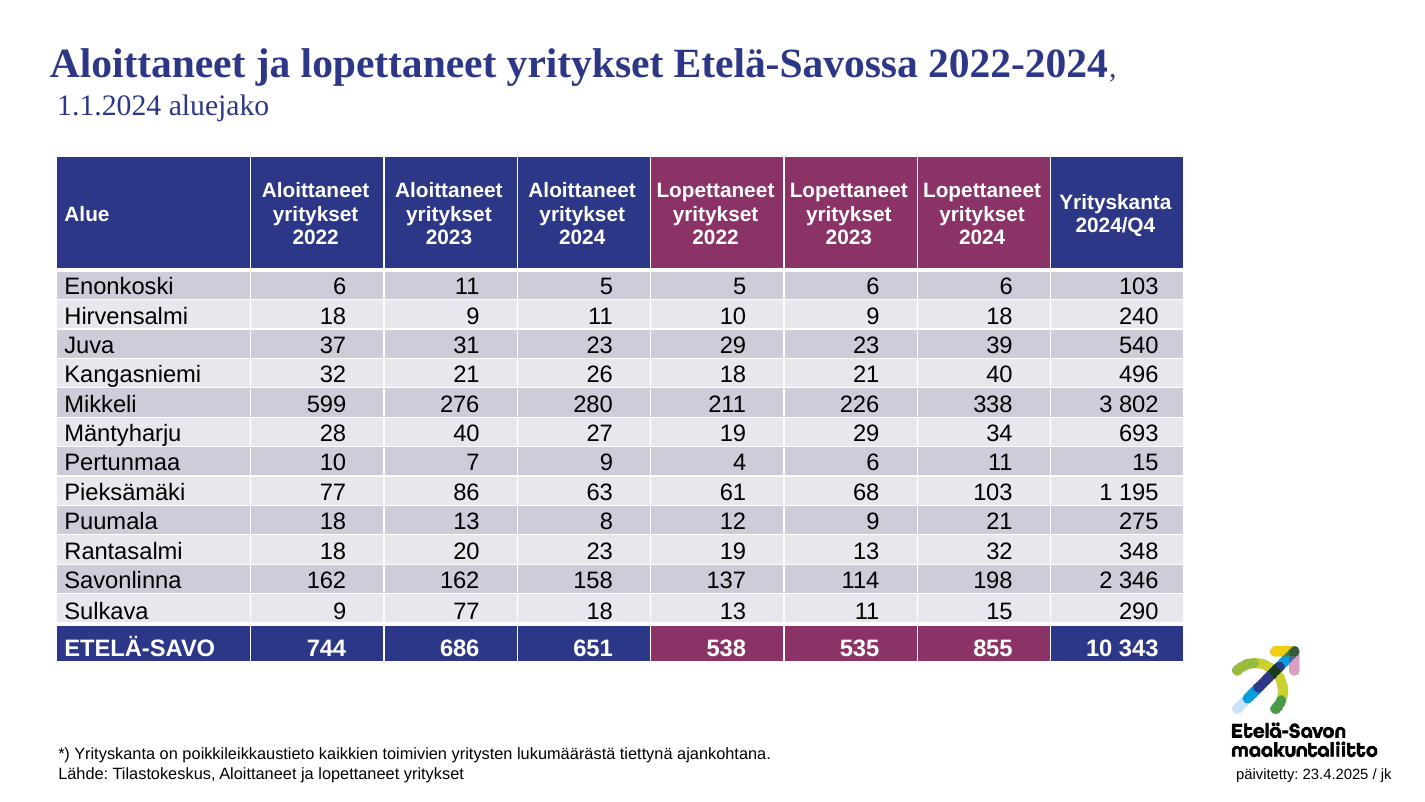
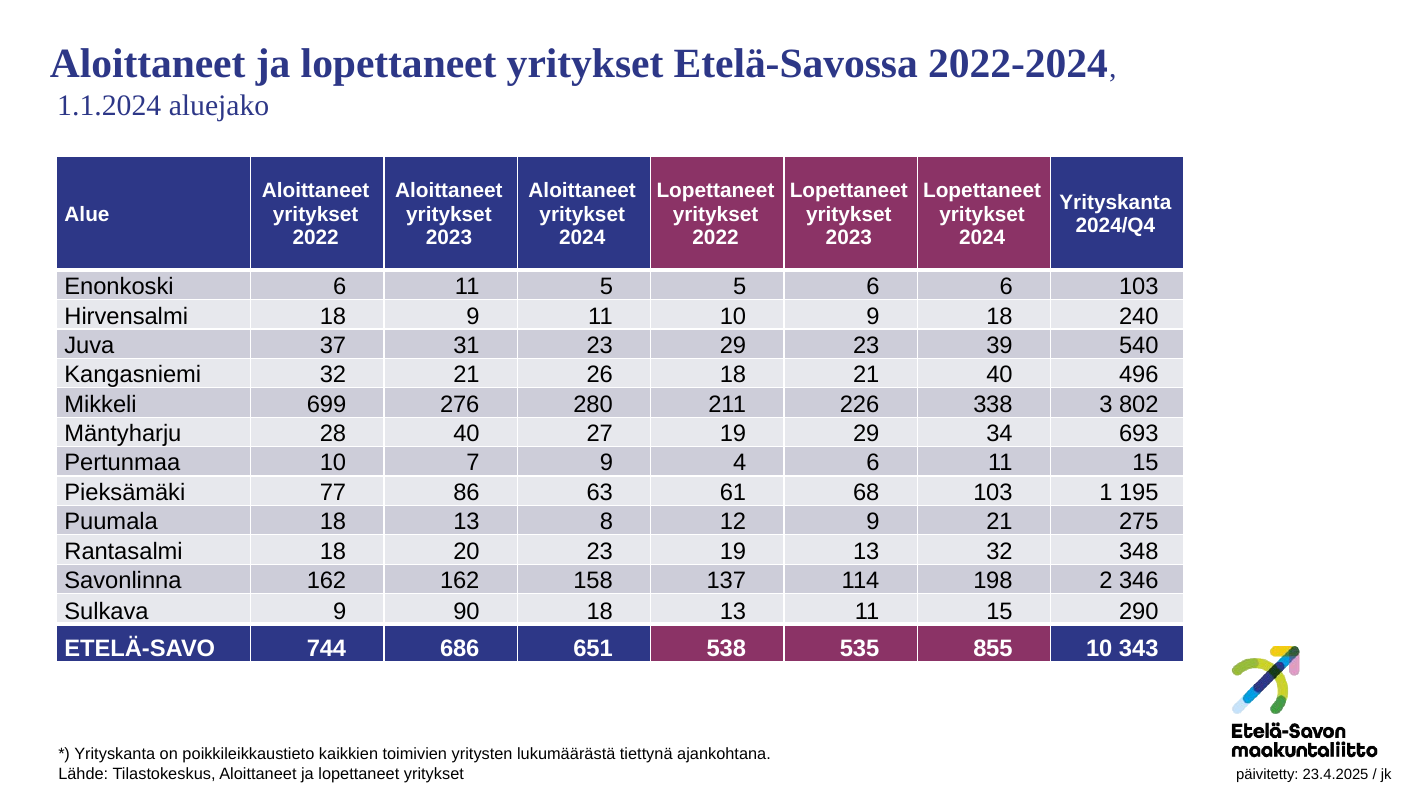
599: 599 -> 699
9 77: 77 -> 90
